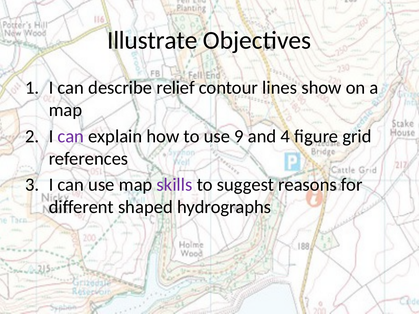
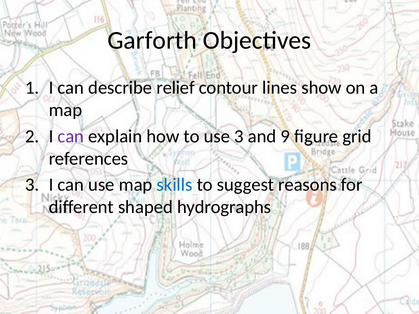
Illustrate: Illustrate -> Garforth
use 9: 9 -> 3
4: 4 -> 9
skills colour: purple -> blue
